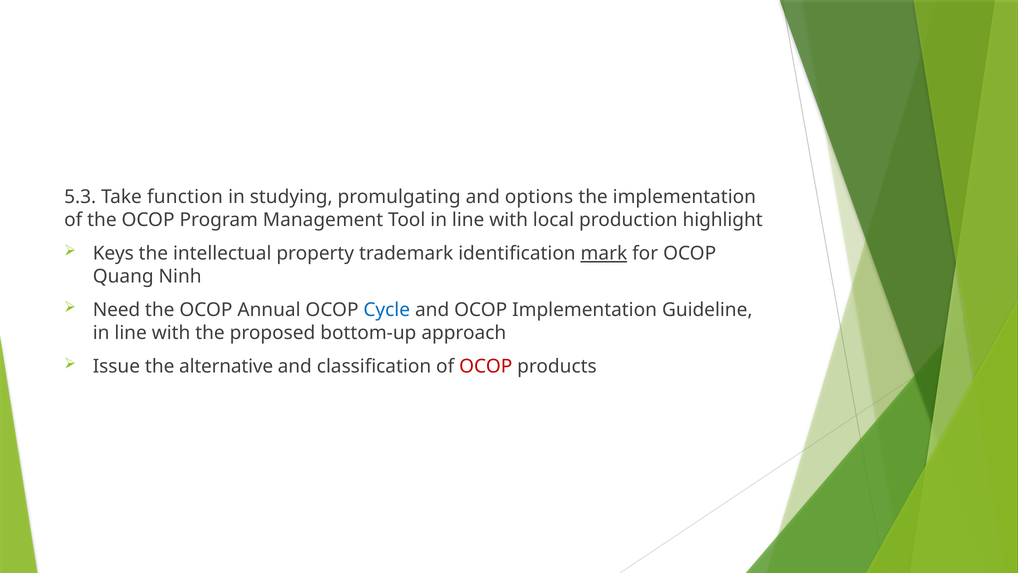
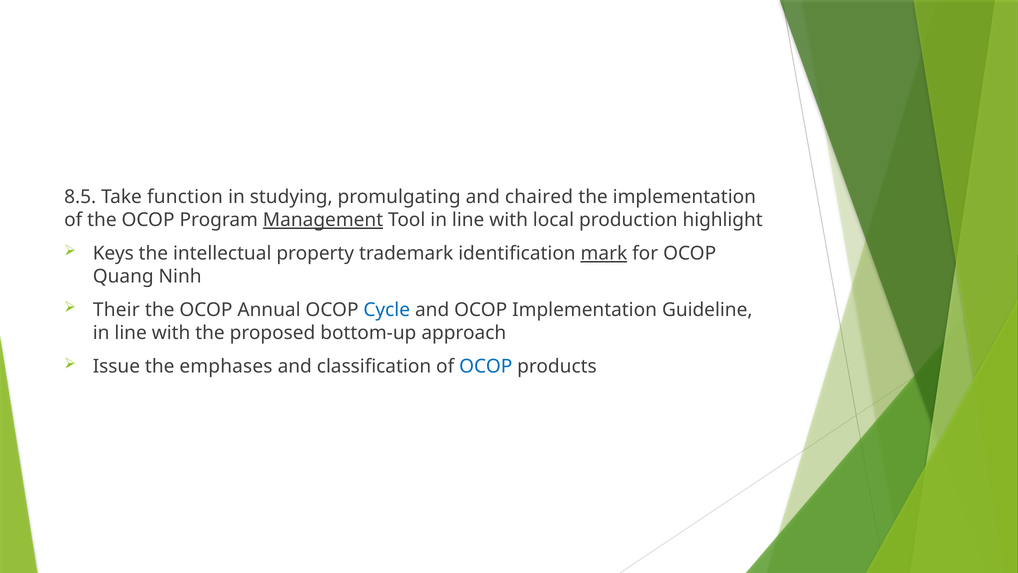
5.3: 5.3 -> 8.5
options: options -> chaired
Management underline: none -> present
Need: Need -> Their
alternative: alternative -> emphases
OCOP at (486, 366) colour: red -> blue
